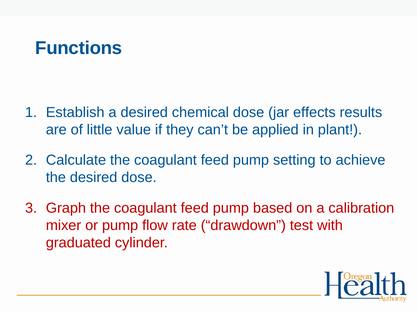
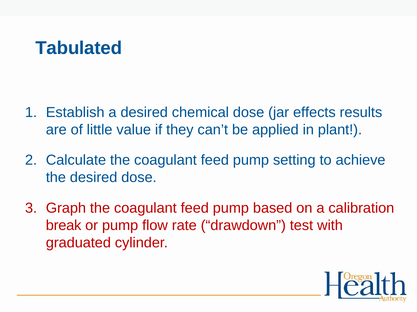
Functions: Functions -> Tabulated
mixer: mixer -> break
